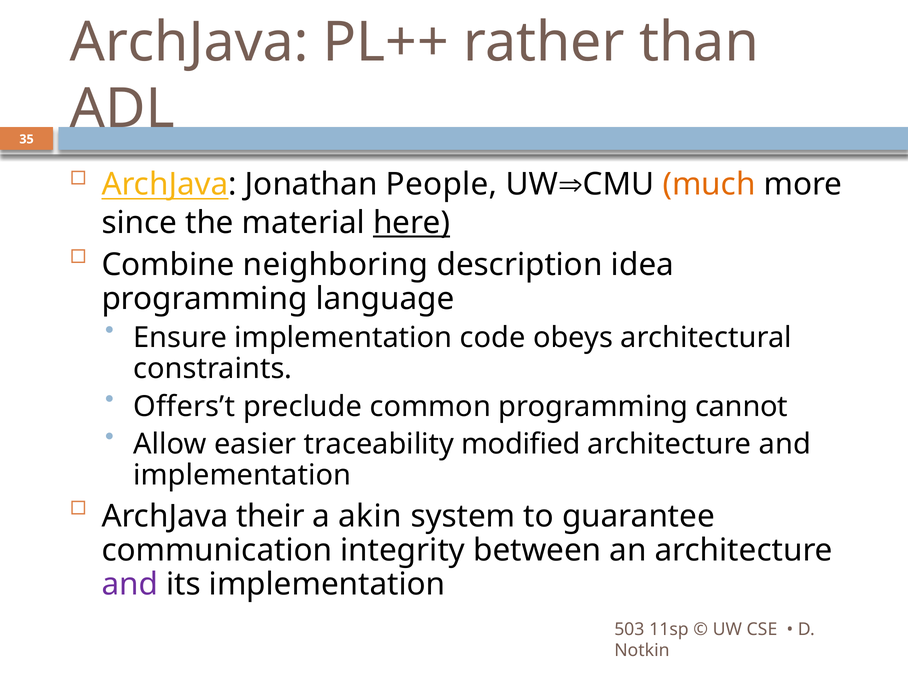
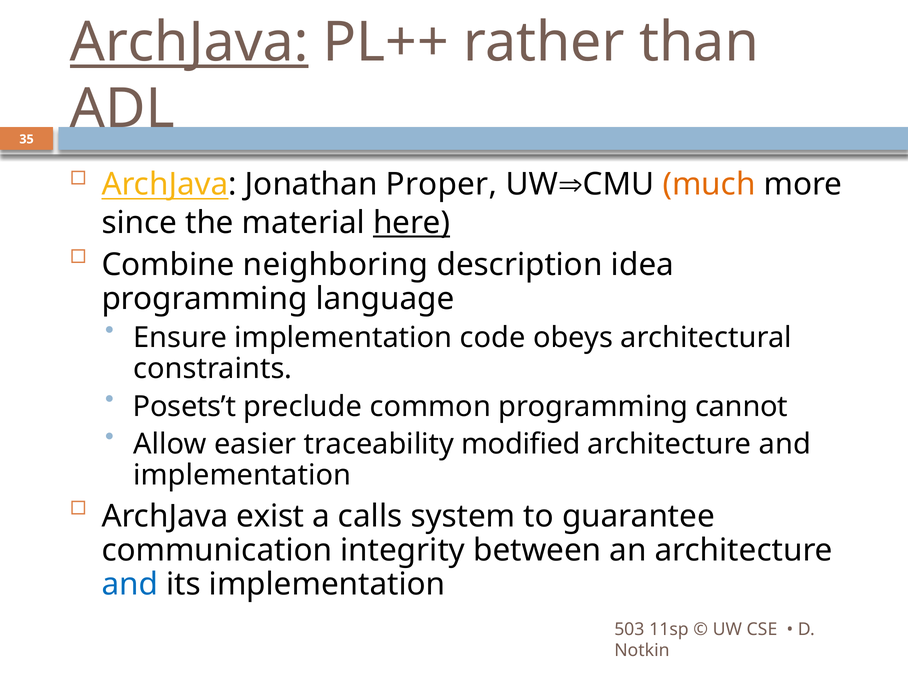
ArchJava at (189, 42) underline: none -> present
People: People -> Proper
Offers’t: Offers’t -> Posets’t
their: their -> exist
akin: akin -> calls
and at (130, 584) colour: purple -> blue
